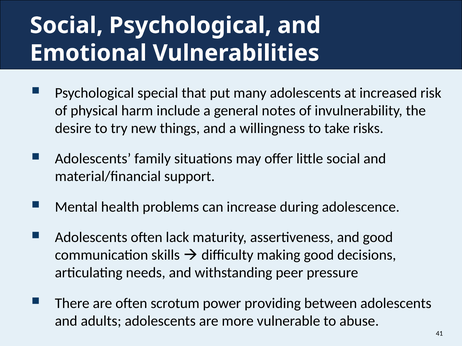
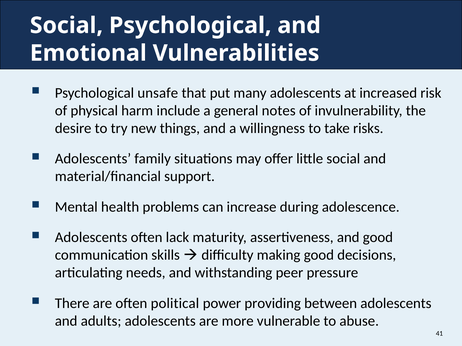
special: special -> unsafe
scrotum: scrotum -> political
